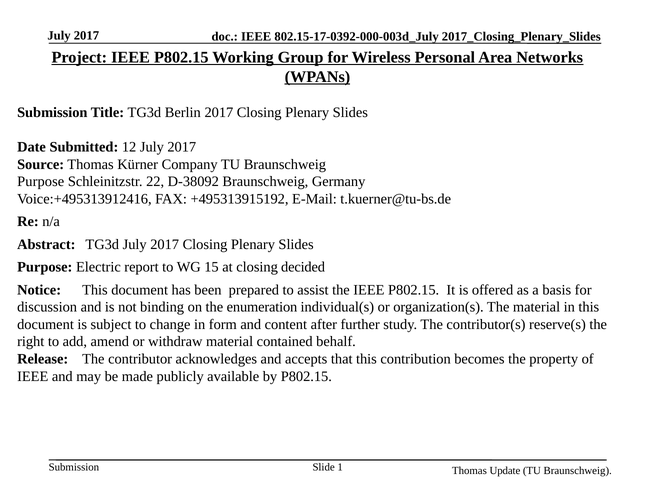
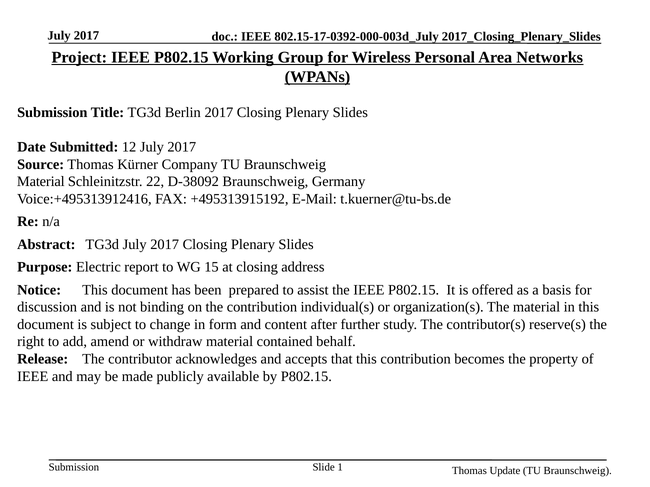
Purpose at (41, 182): Purpose -> Material
decided: decided -> address
the enumeration: enumeration -> contribution
